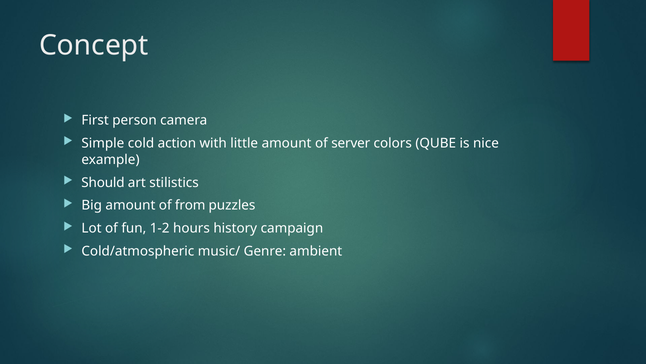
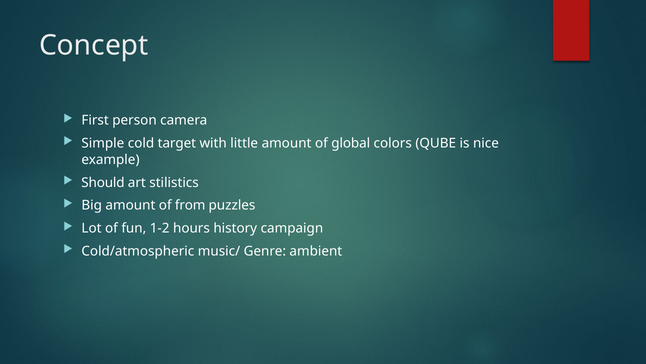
action: action -> target
server: server -> global
